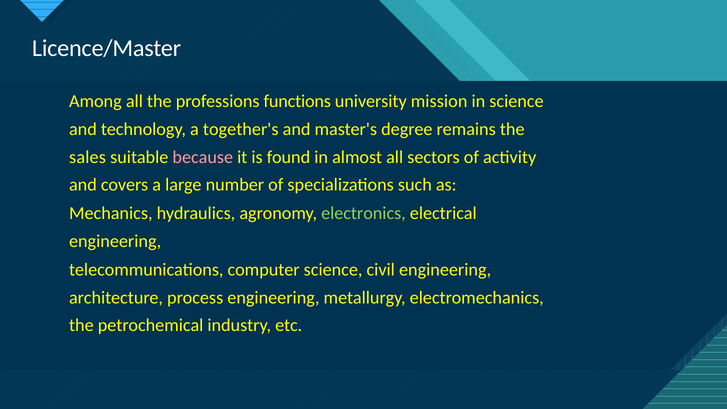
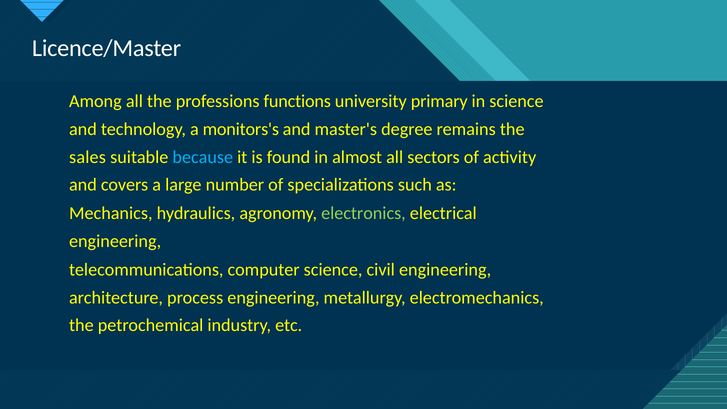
mission: mission -> primary
together's: together's -> monitors's
because colour: pink -> light blue
